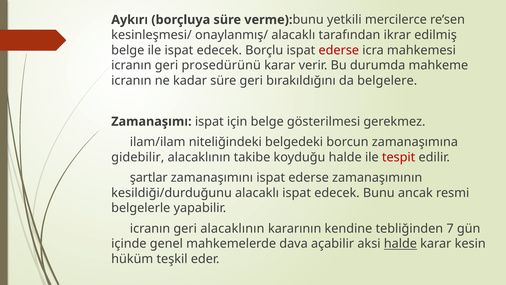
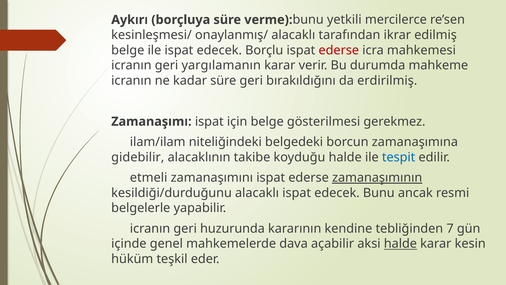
prosedürünü: prosedürünü -> yargılamanın
belgelere: belgelere -> erdirilmiş
tespit colour: red -> blue
şartlar: şartlar -> etmeli
zamanaşımının underline: none -> present
geri alacaklının: alacaklının -> huzurunda
